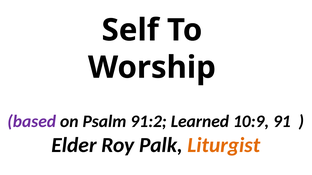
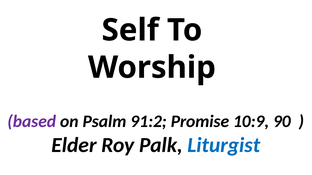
Learned: Learned -> Promise
91: 91 -> 90
Liturgist colour: orange -> blue
